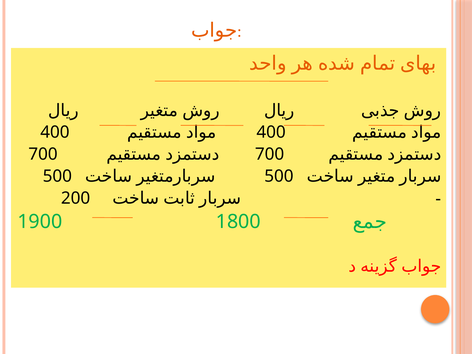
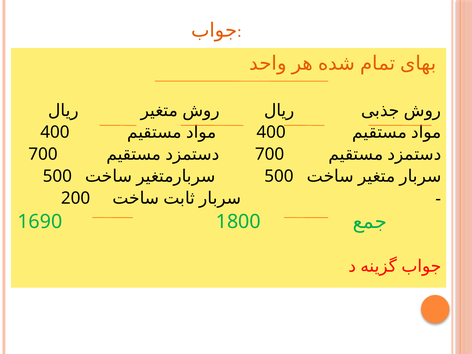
1900: 1900 -> 1690
